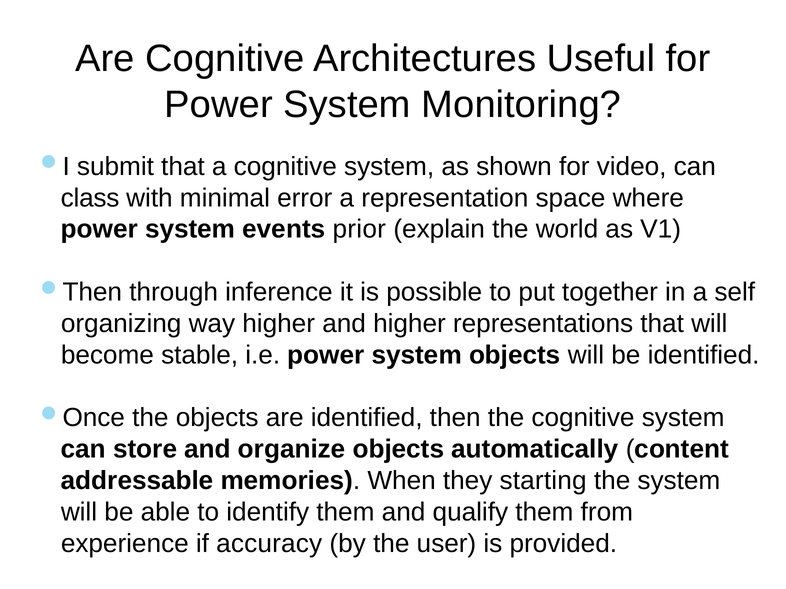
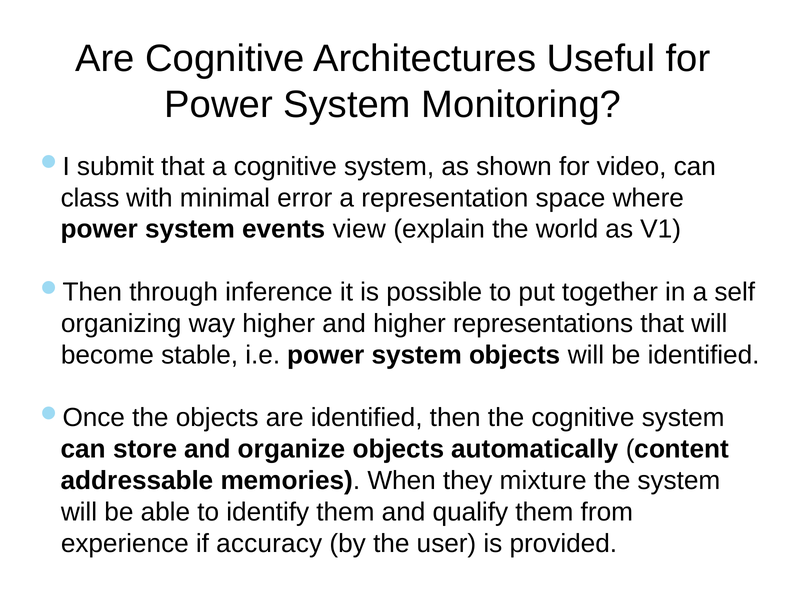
prior: prior -> view
starting: starting -> mixture
